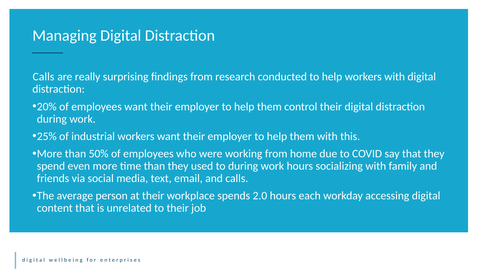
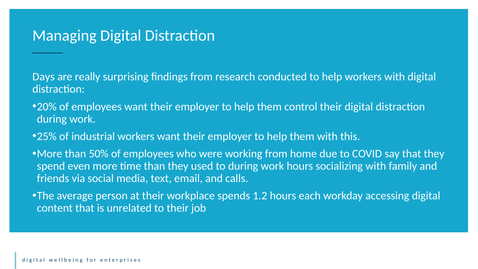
Calls at (44, 77): Calls -> Days
2.0: 2.0 -> 1.2
